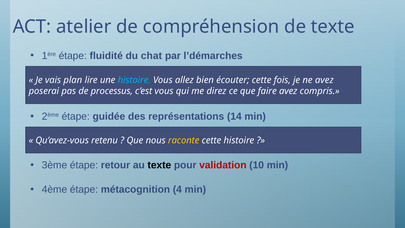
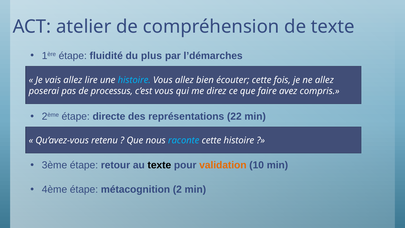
chat: chat -> plus
vais plan: plan -> allez
ne avez: avez -> allez
guidée: guidée -> directe
14: 14 -> 22
raconte colour: yellow -> light blue
validation colour: red -> orange
4: 4 -> 2
